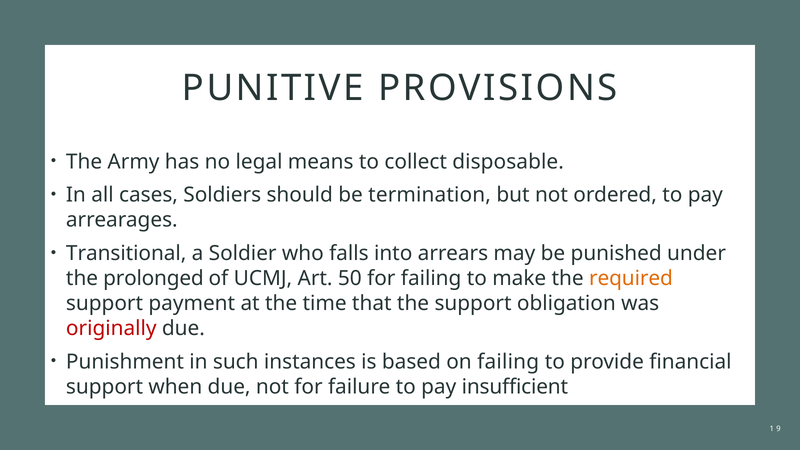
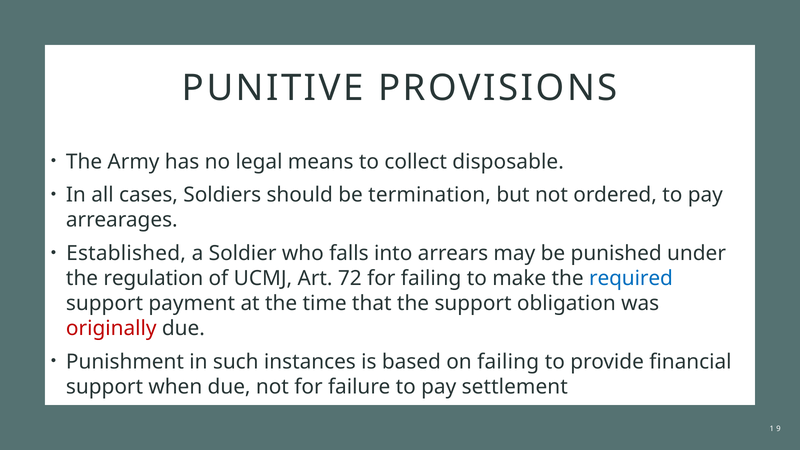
Transitional: Transitional -> Established
prolonged: prolonged -> regulation
50: 50 -> 72
required colour: orange -> blue
insufficient: insufficient -> settlement
